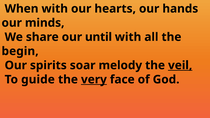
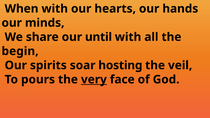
melody: melody -> hosting
veil underline: present -> none
guide: guide -> pours
